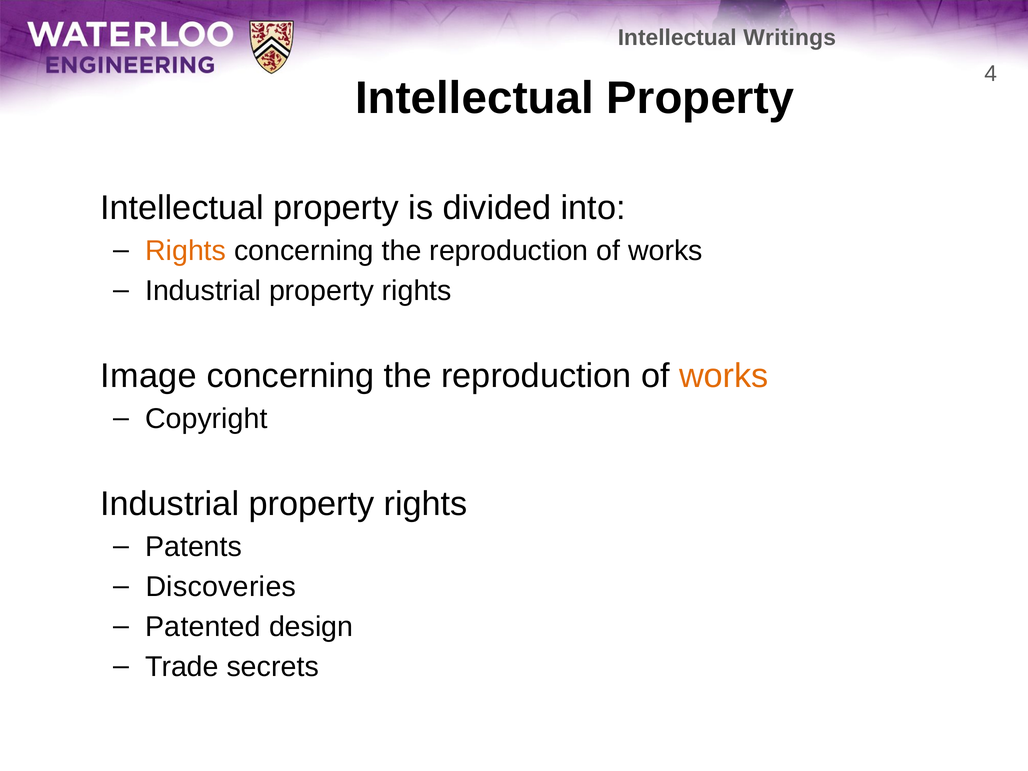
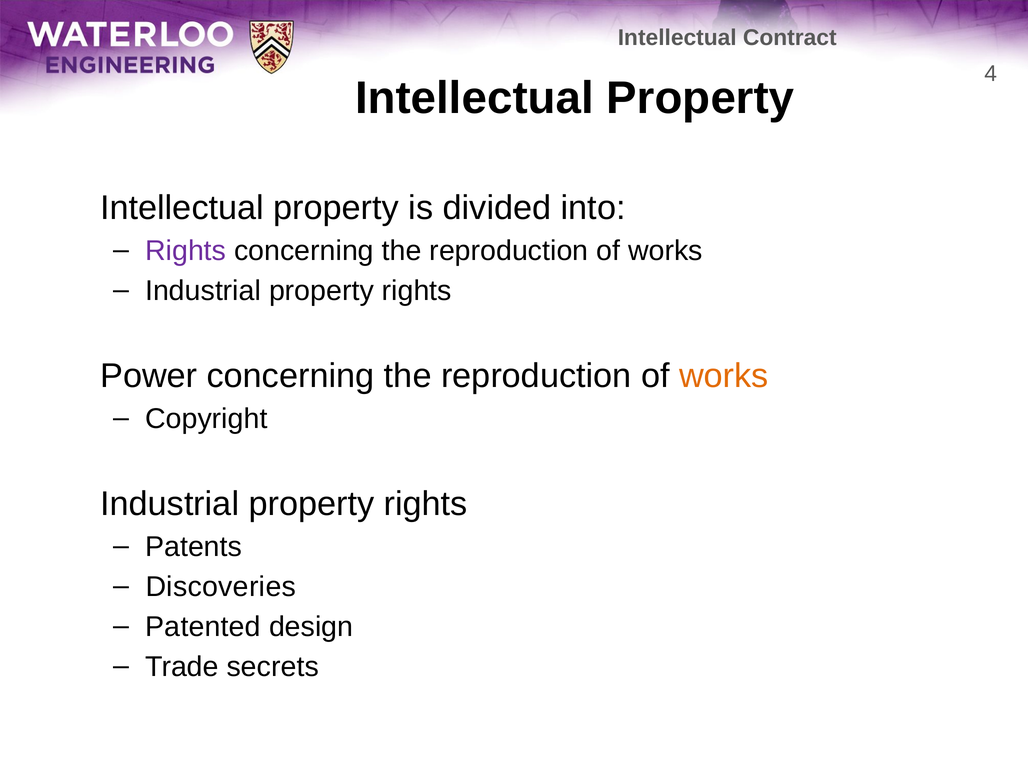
Writings: Writings -> Contract
Rights at (186, 251) colour: orange -> purple
Image: Image -> Power
